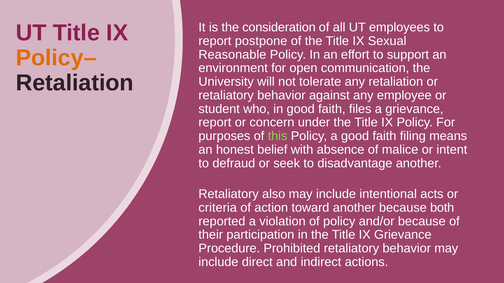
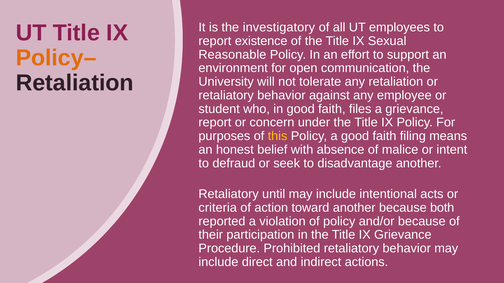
consideration: consideration -> investigatory
postpone: postpone -> existence
this colour: light green -> yellow
also: also -> until
